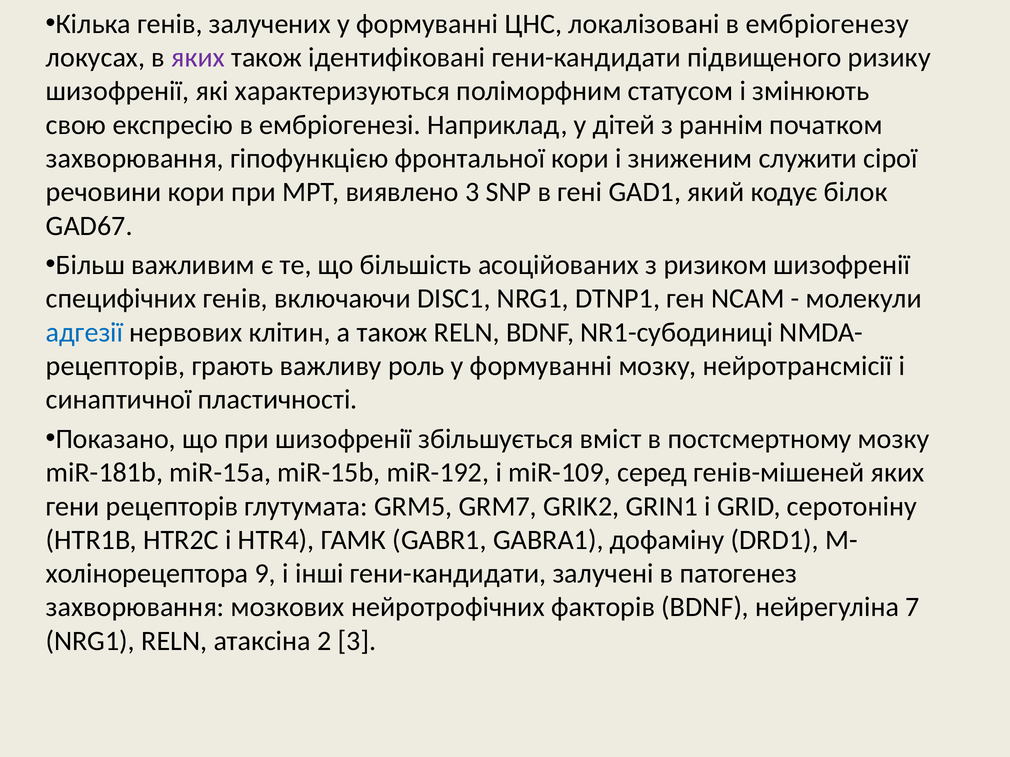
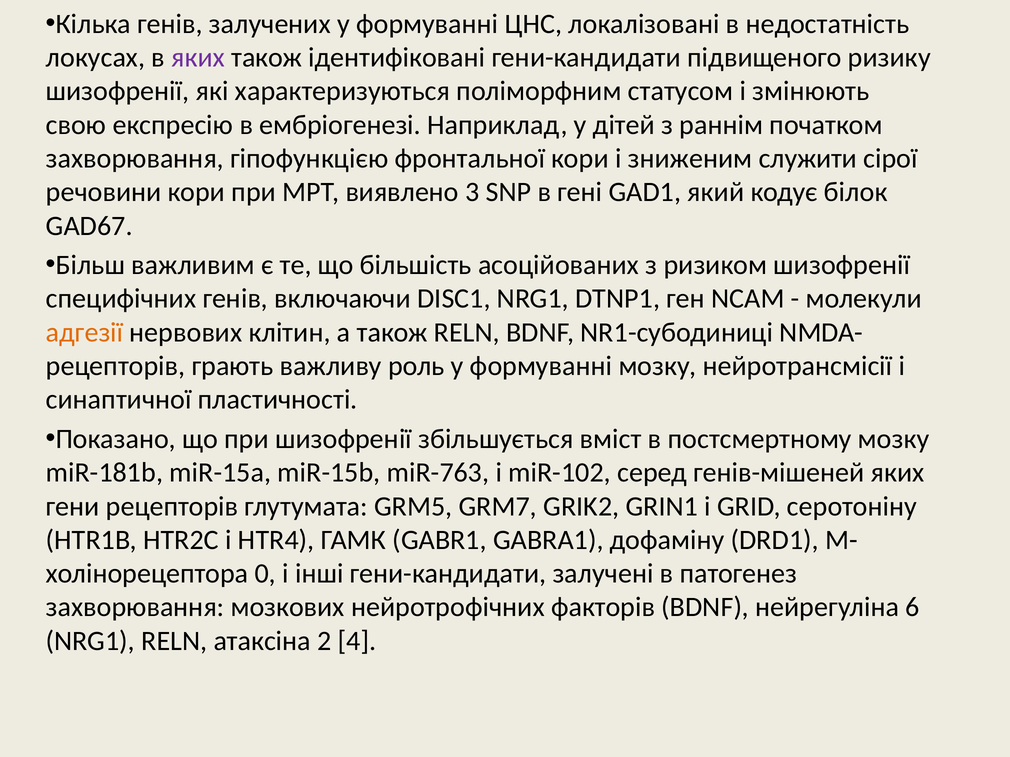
ембріогенезу: ембріогенезу -> недостатність
адгезії colour: blue -> orange
miR-192: miR-192 -> miR-763
miR-109: miR-109 -> miR-102
9: 9 -> 0
7: 7 -> 6
2 3: 3 -> 4
